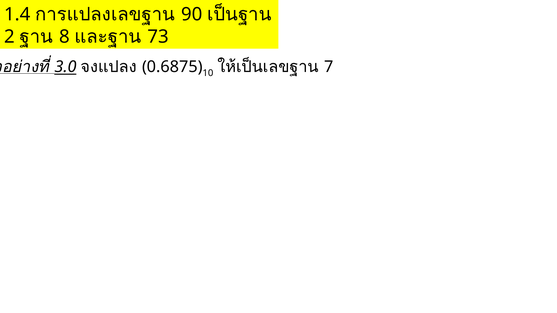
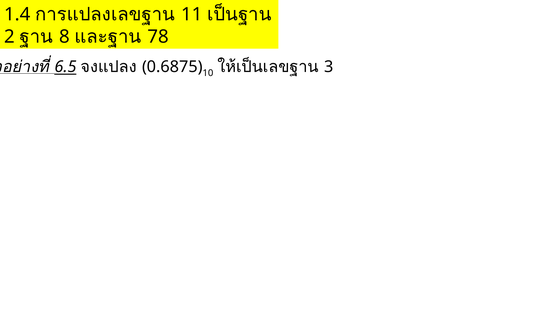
90: 90 -> 11
73: 73 -> 78
3.0: 3.0 -> 6.5
7: 7 -> 3
